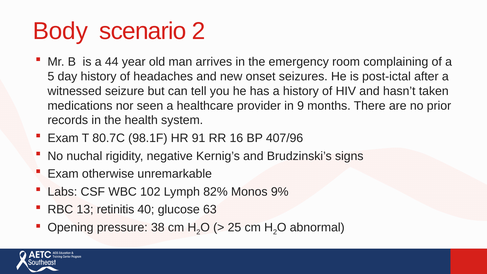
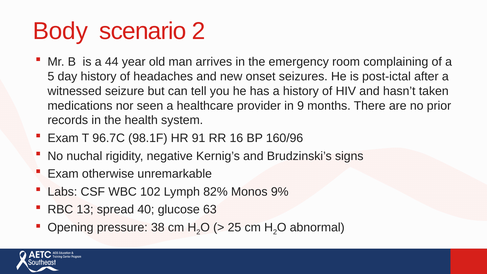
80.7C: 80.7C -> 96.7C
407/96: 407/96 -> 160/96
retinitis: retinitis -> spread
